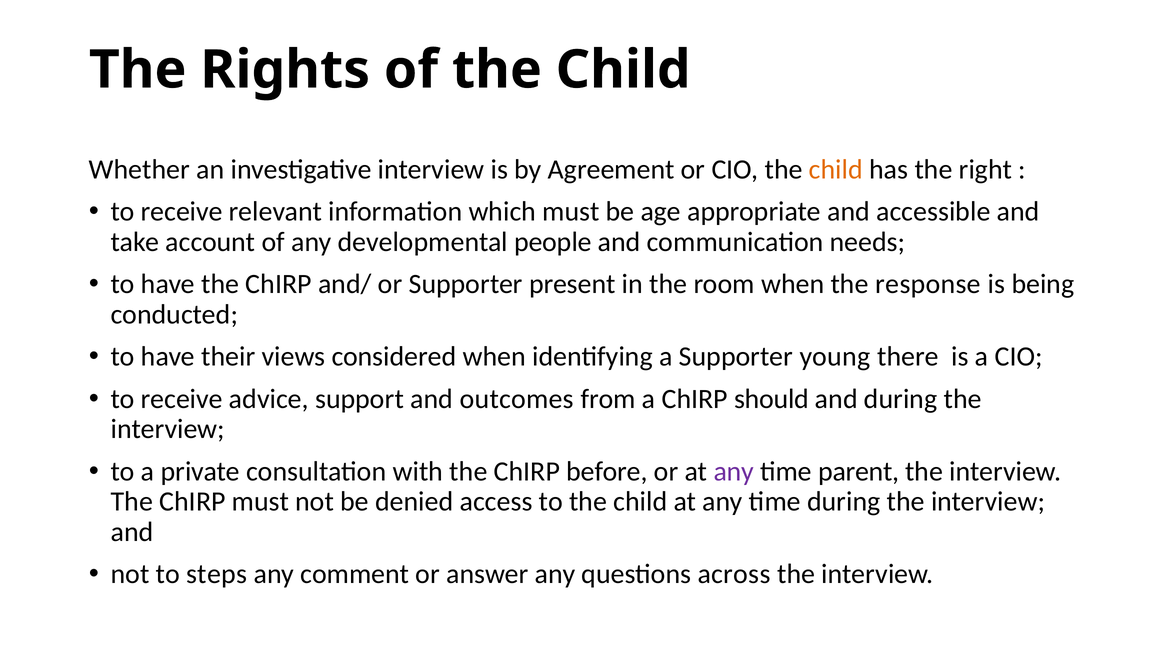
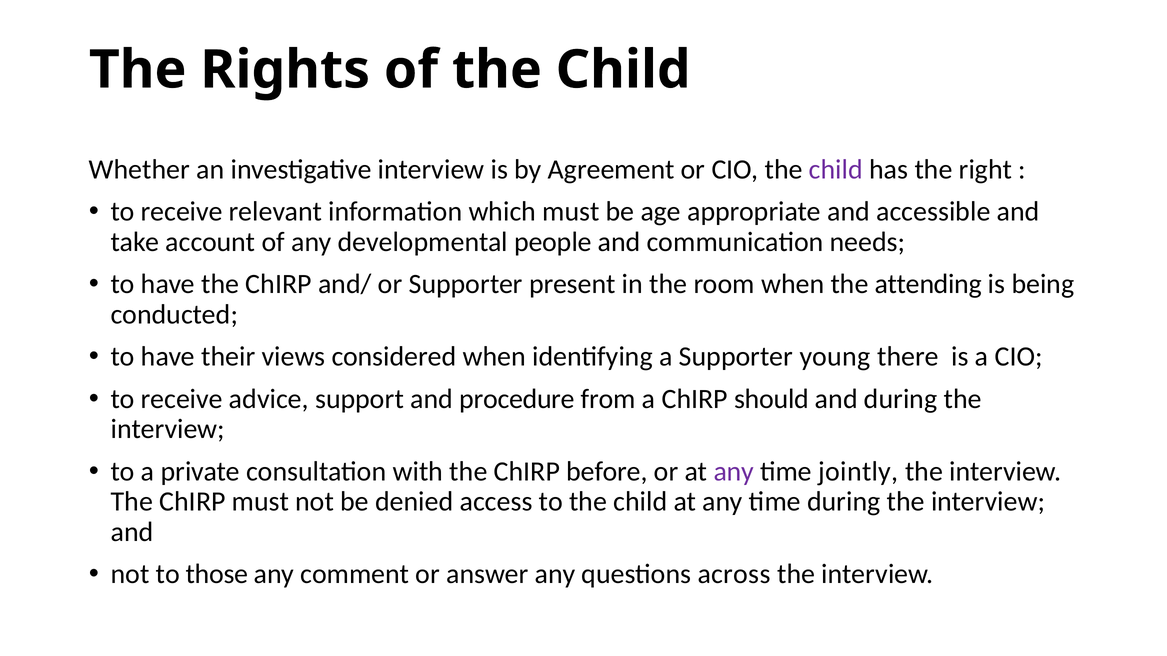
child at (836, 169) colour: orange -> purple
response: response -> attending
outcomes: outcomes -> procedure
parent: parent -> jointly
steps: steps -> those
